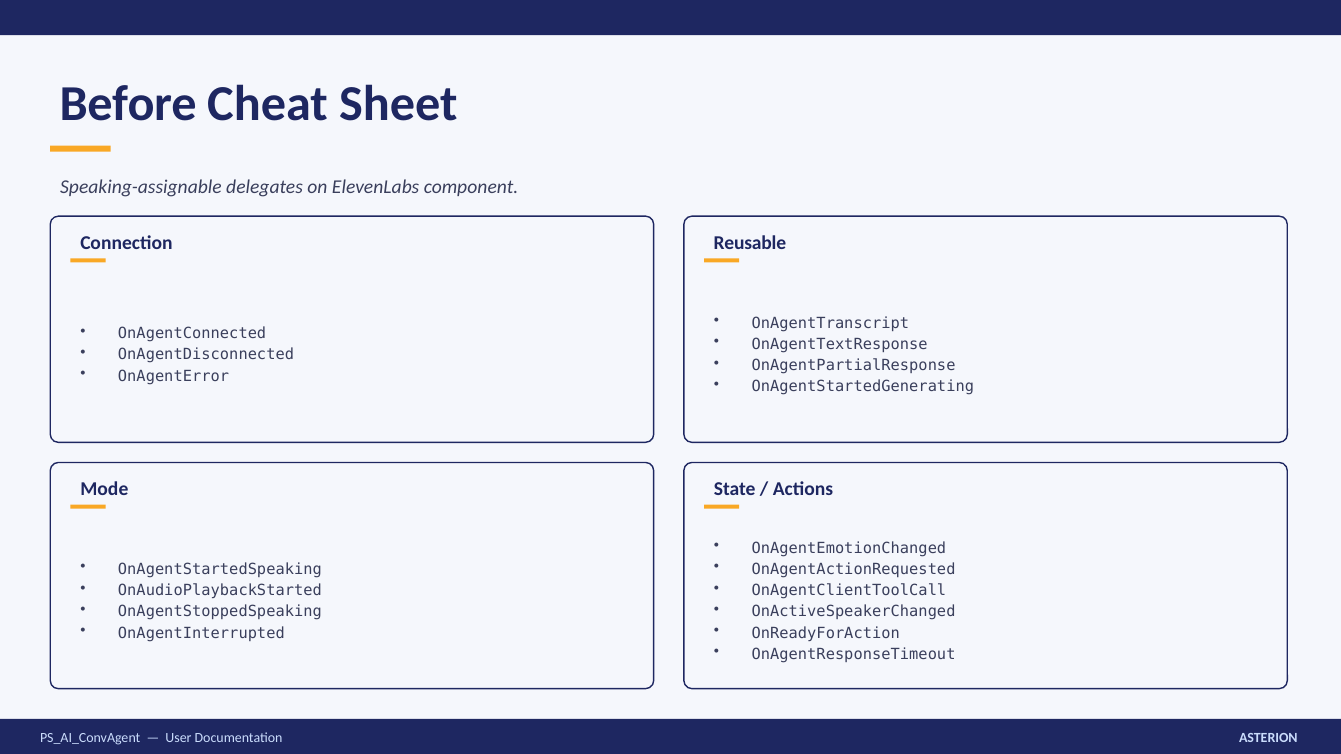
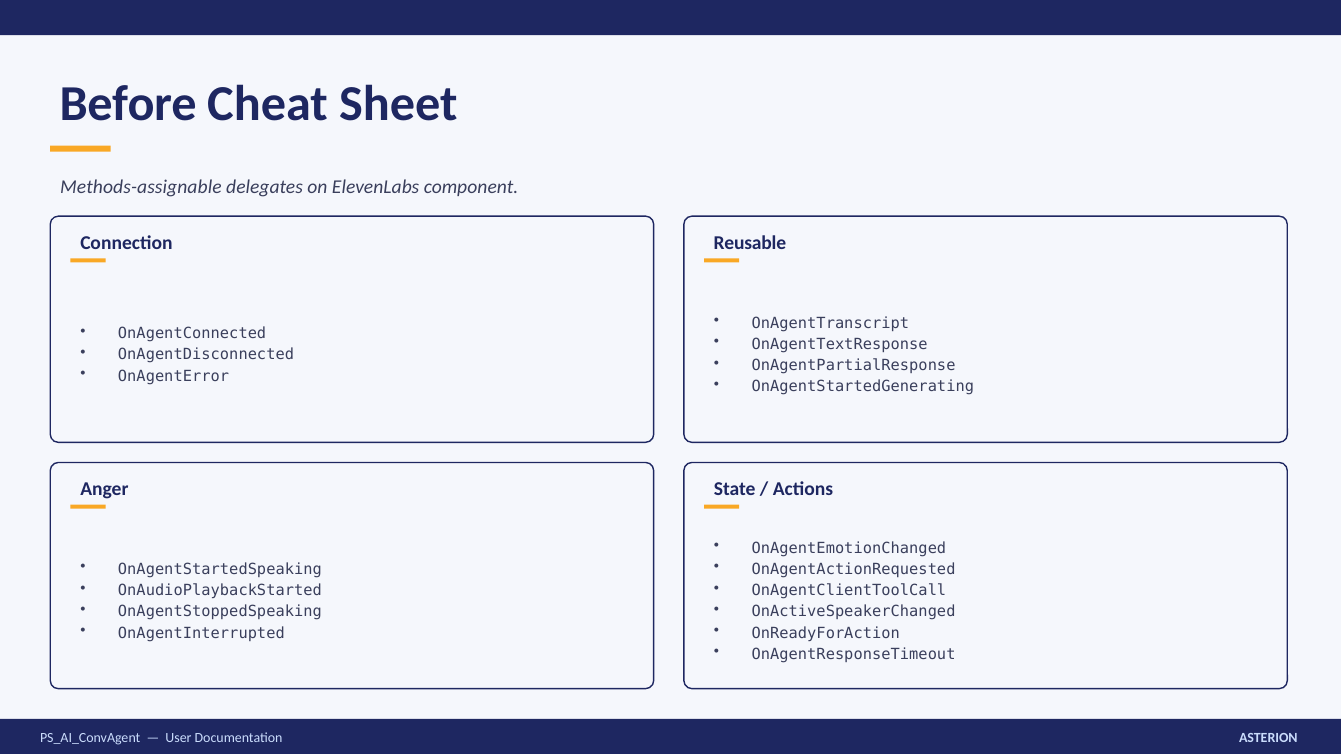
Speaking-assignable: Speaking-assignable -> Methods-assignable
Mode: Mode -> Anger
